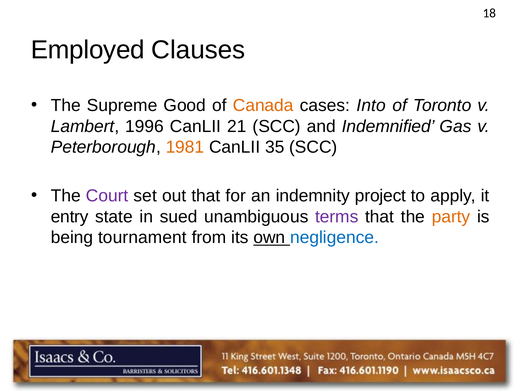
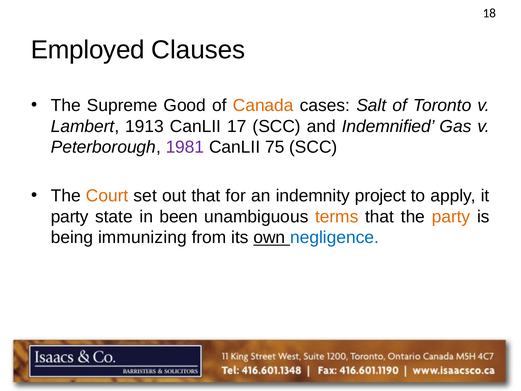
Into: Into -> Salt
1996: 1996 -> 1913
21: 21 -> 17
1981 colour: orange -> purple
35: 35 -> 75
Court colour: purple -> orange
entry at (70, 217): entry -> party
sued: sued -> been
terms colour: purple -> orange
tournament: tournament -> immunizing
